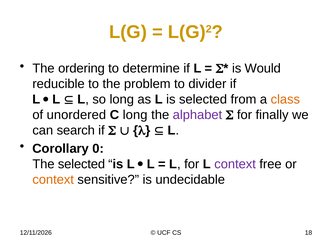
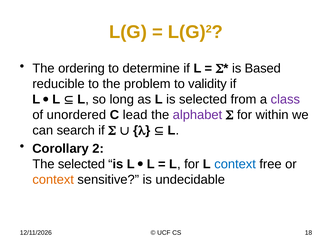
Would: Would -> Based
divider: divider -> validity
class colour: orange -> purple
C long: long -> lead
finally: finally -> within
0: 0 -> 2
context at (235, 164) colour: purple -> blue
